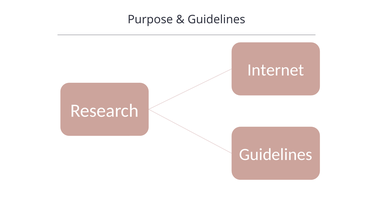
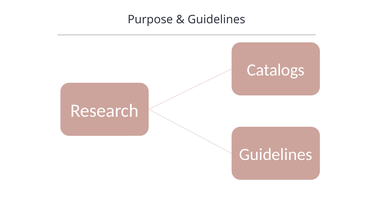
Internet: Internet -> Catalogs
